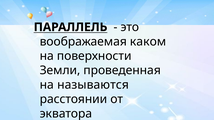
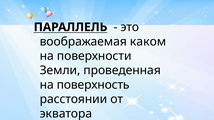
называются: называются -> поверхность
